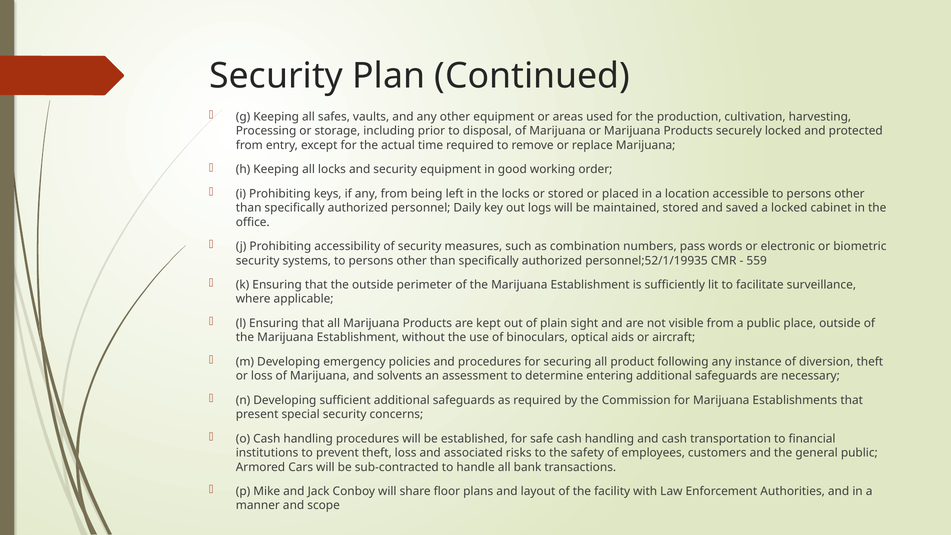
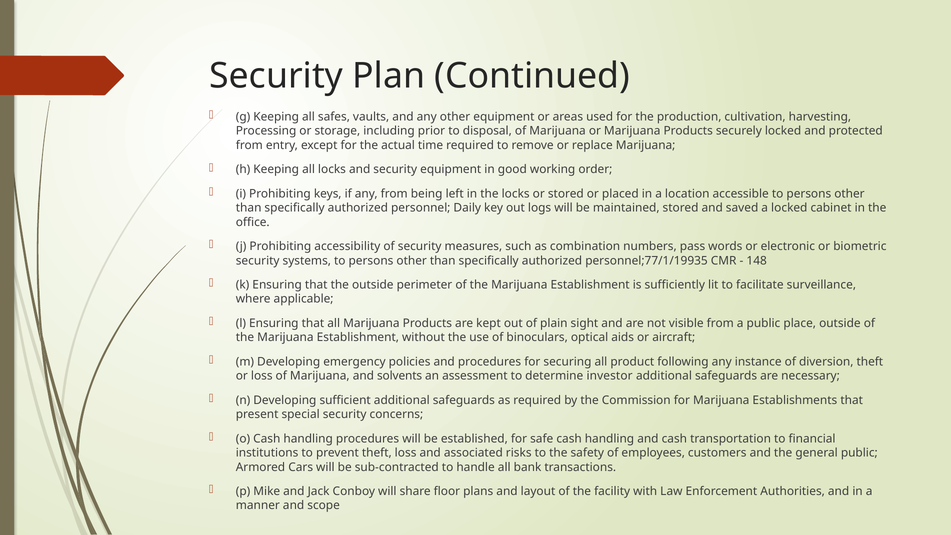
personnel;52/1/19935: personnel;52/1/19935 -> personnel;77/1/19935
559: 559 -> 148
entering: entering -> investor
